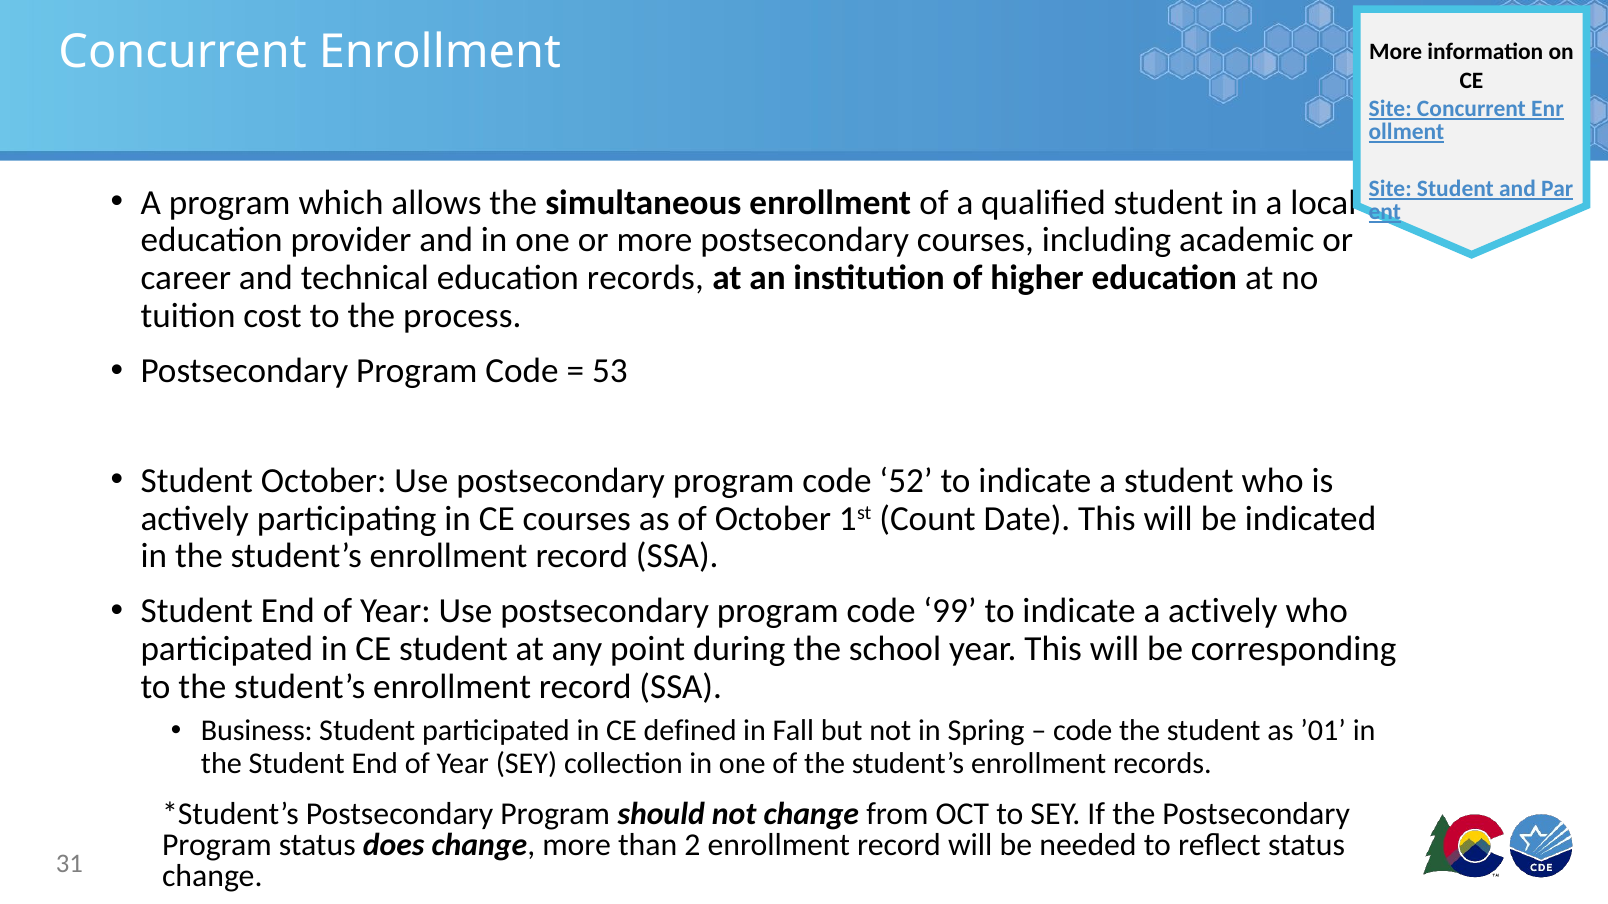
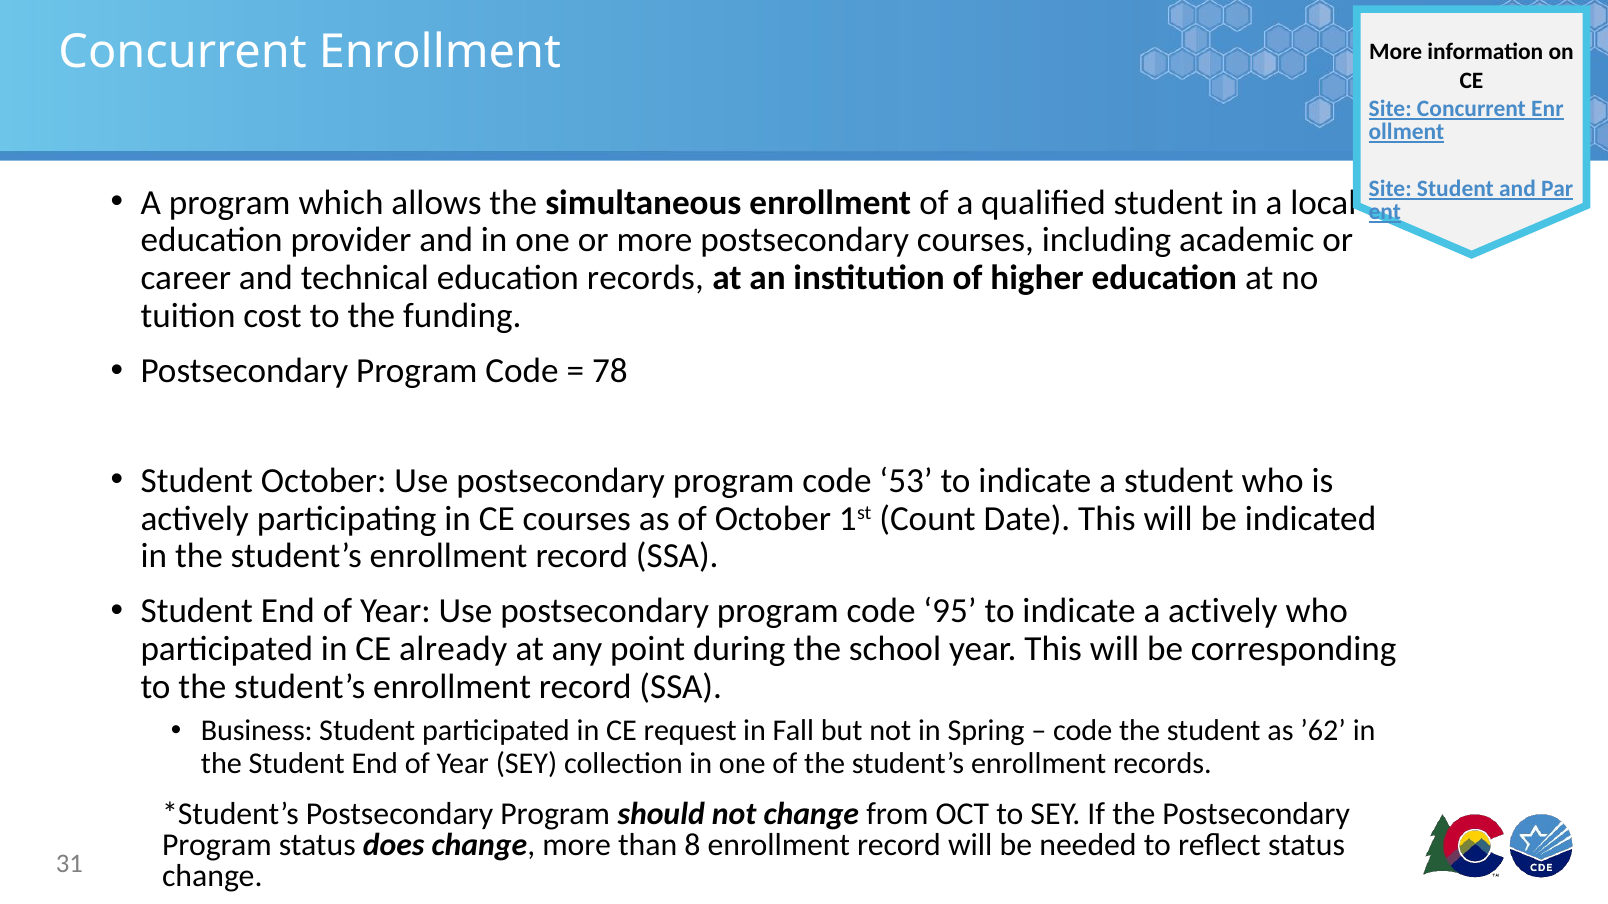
process: process -> funding
53: 53 -> 78
52: 52 -> 53
99: 99 -> 95
CE student: student -> already
defined: defined -> request
’01: ’01 -> ’62
2: 2 -> 8
